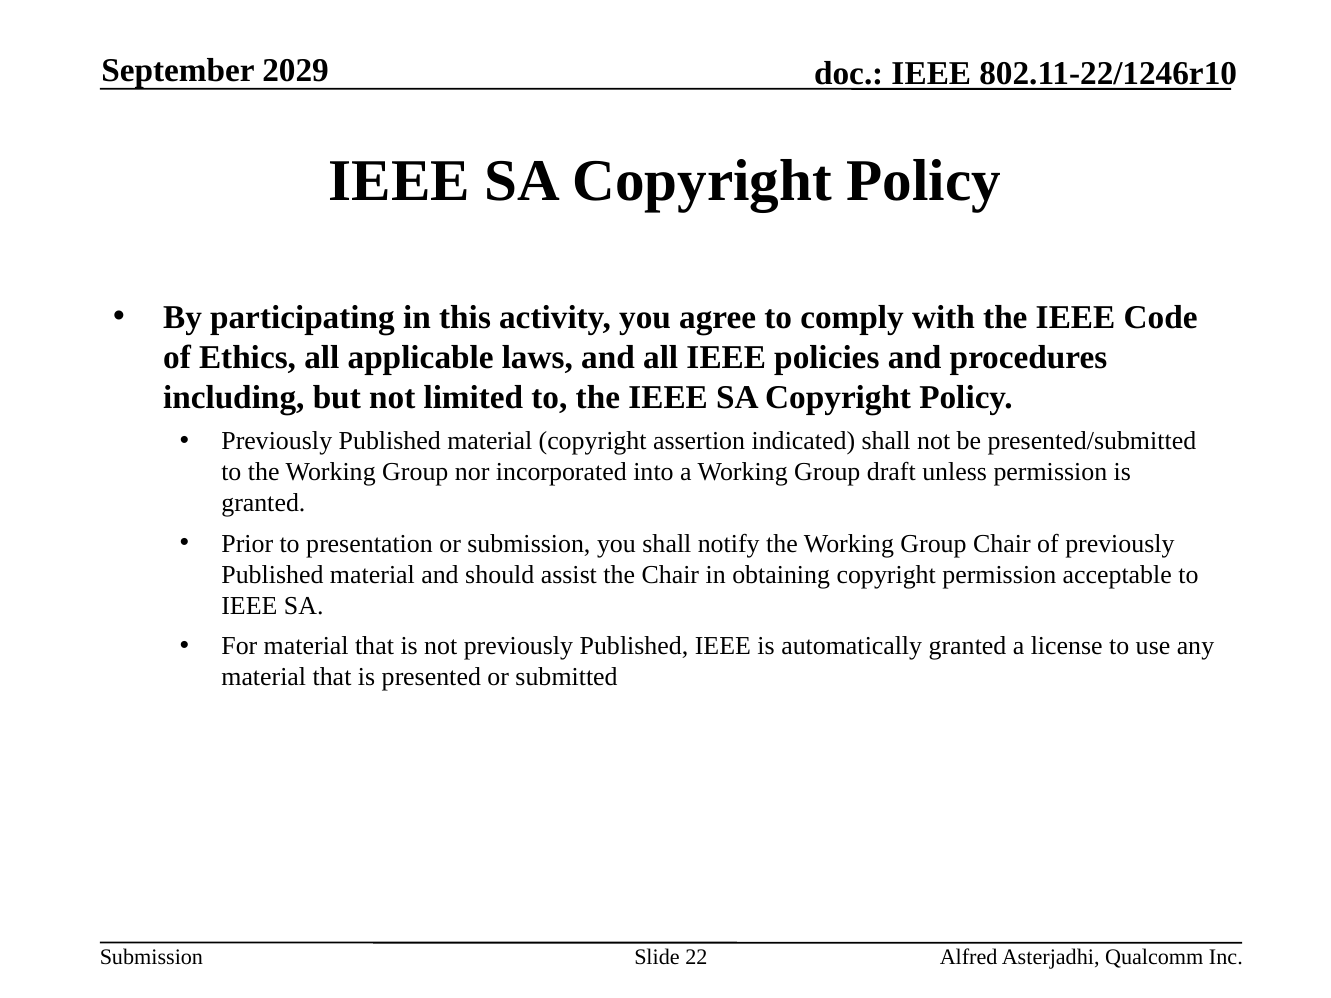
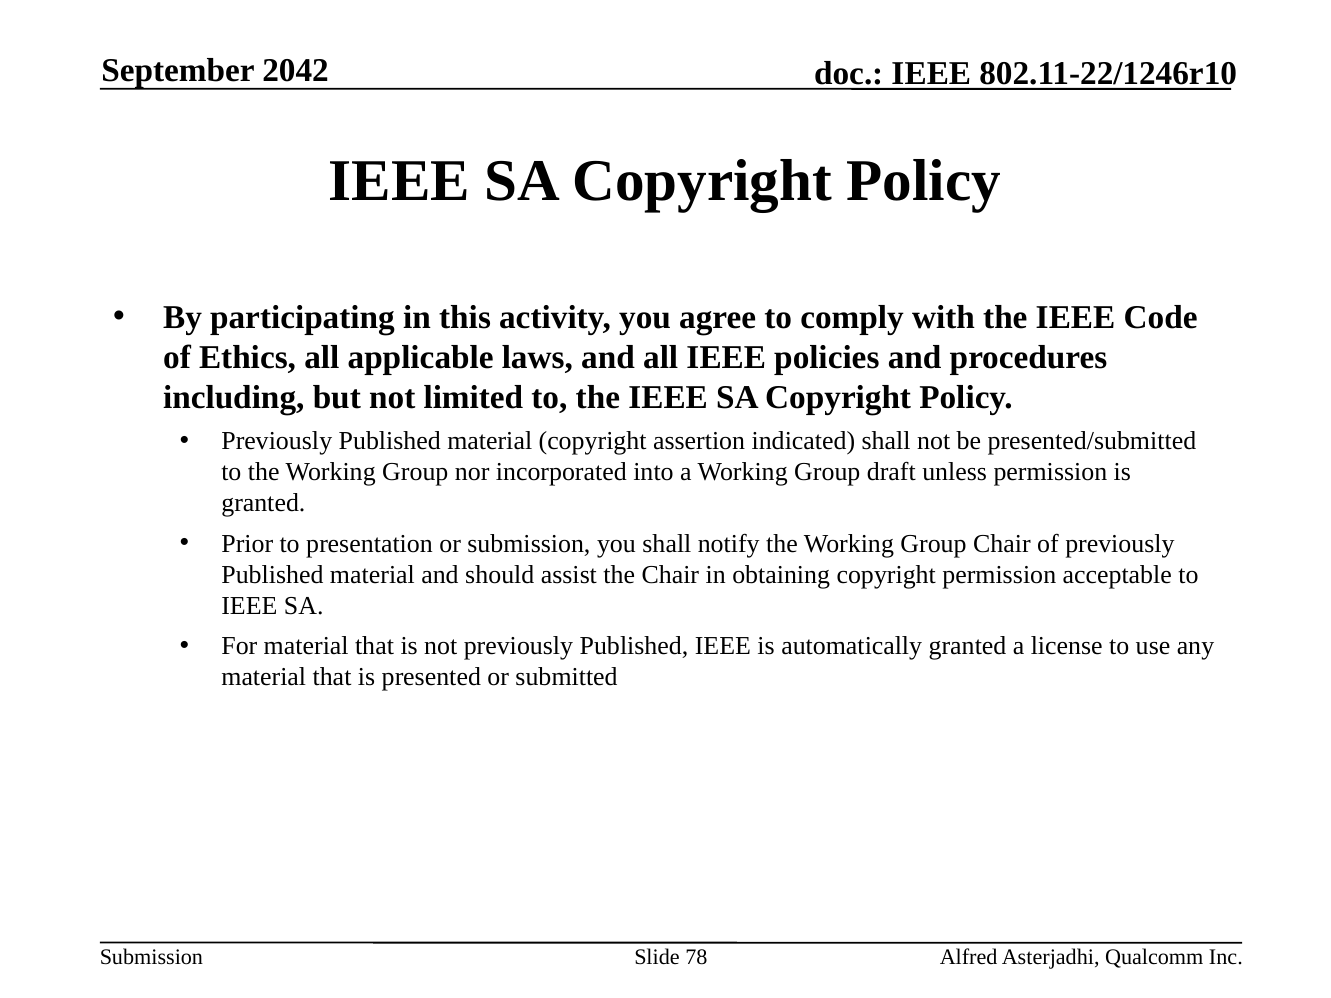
2029: 2029 -> 2042
22: 22 -> 78
